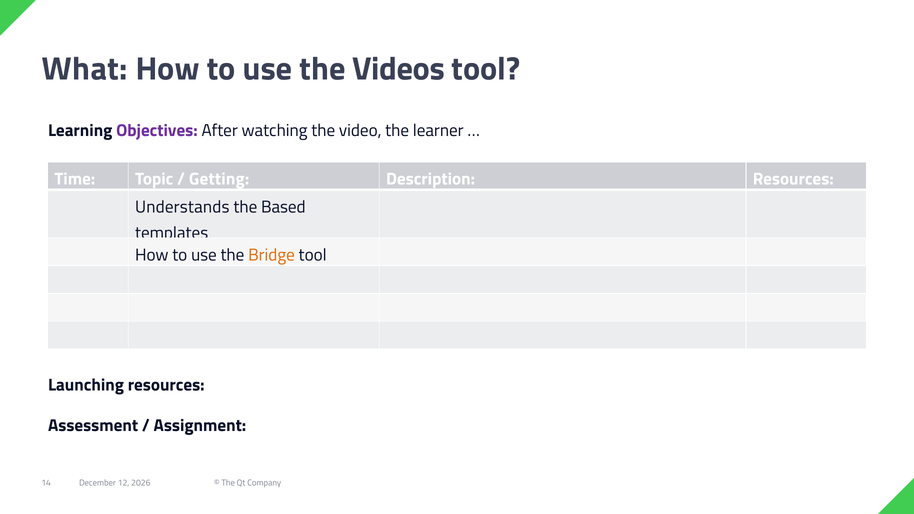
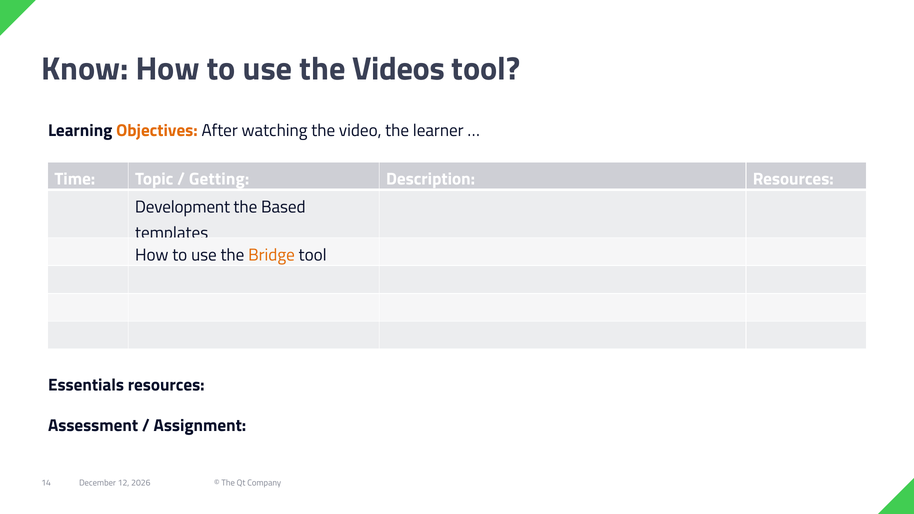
What: What -> Know
Objectives colour: purple -> orange
Understands: Understands -> Development
Launching: Launching -> Essentials
